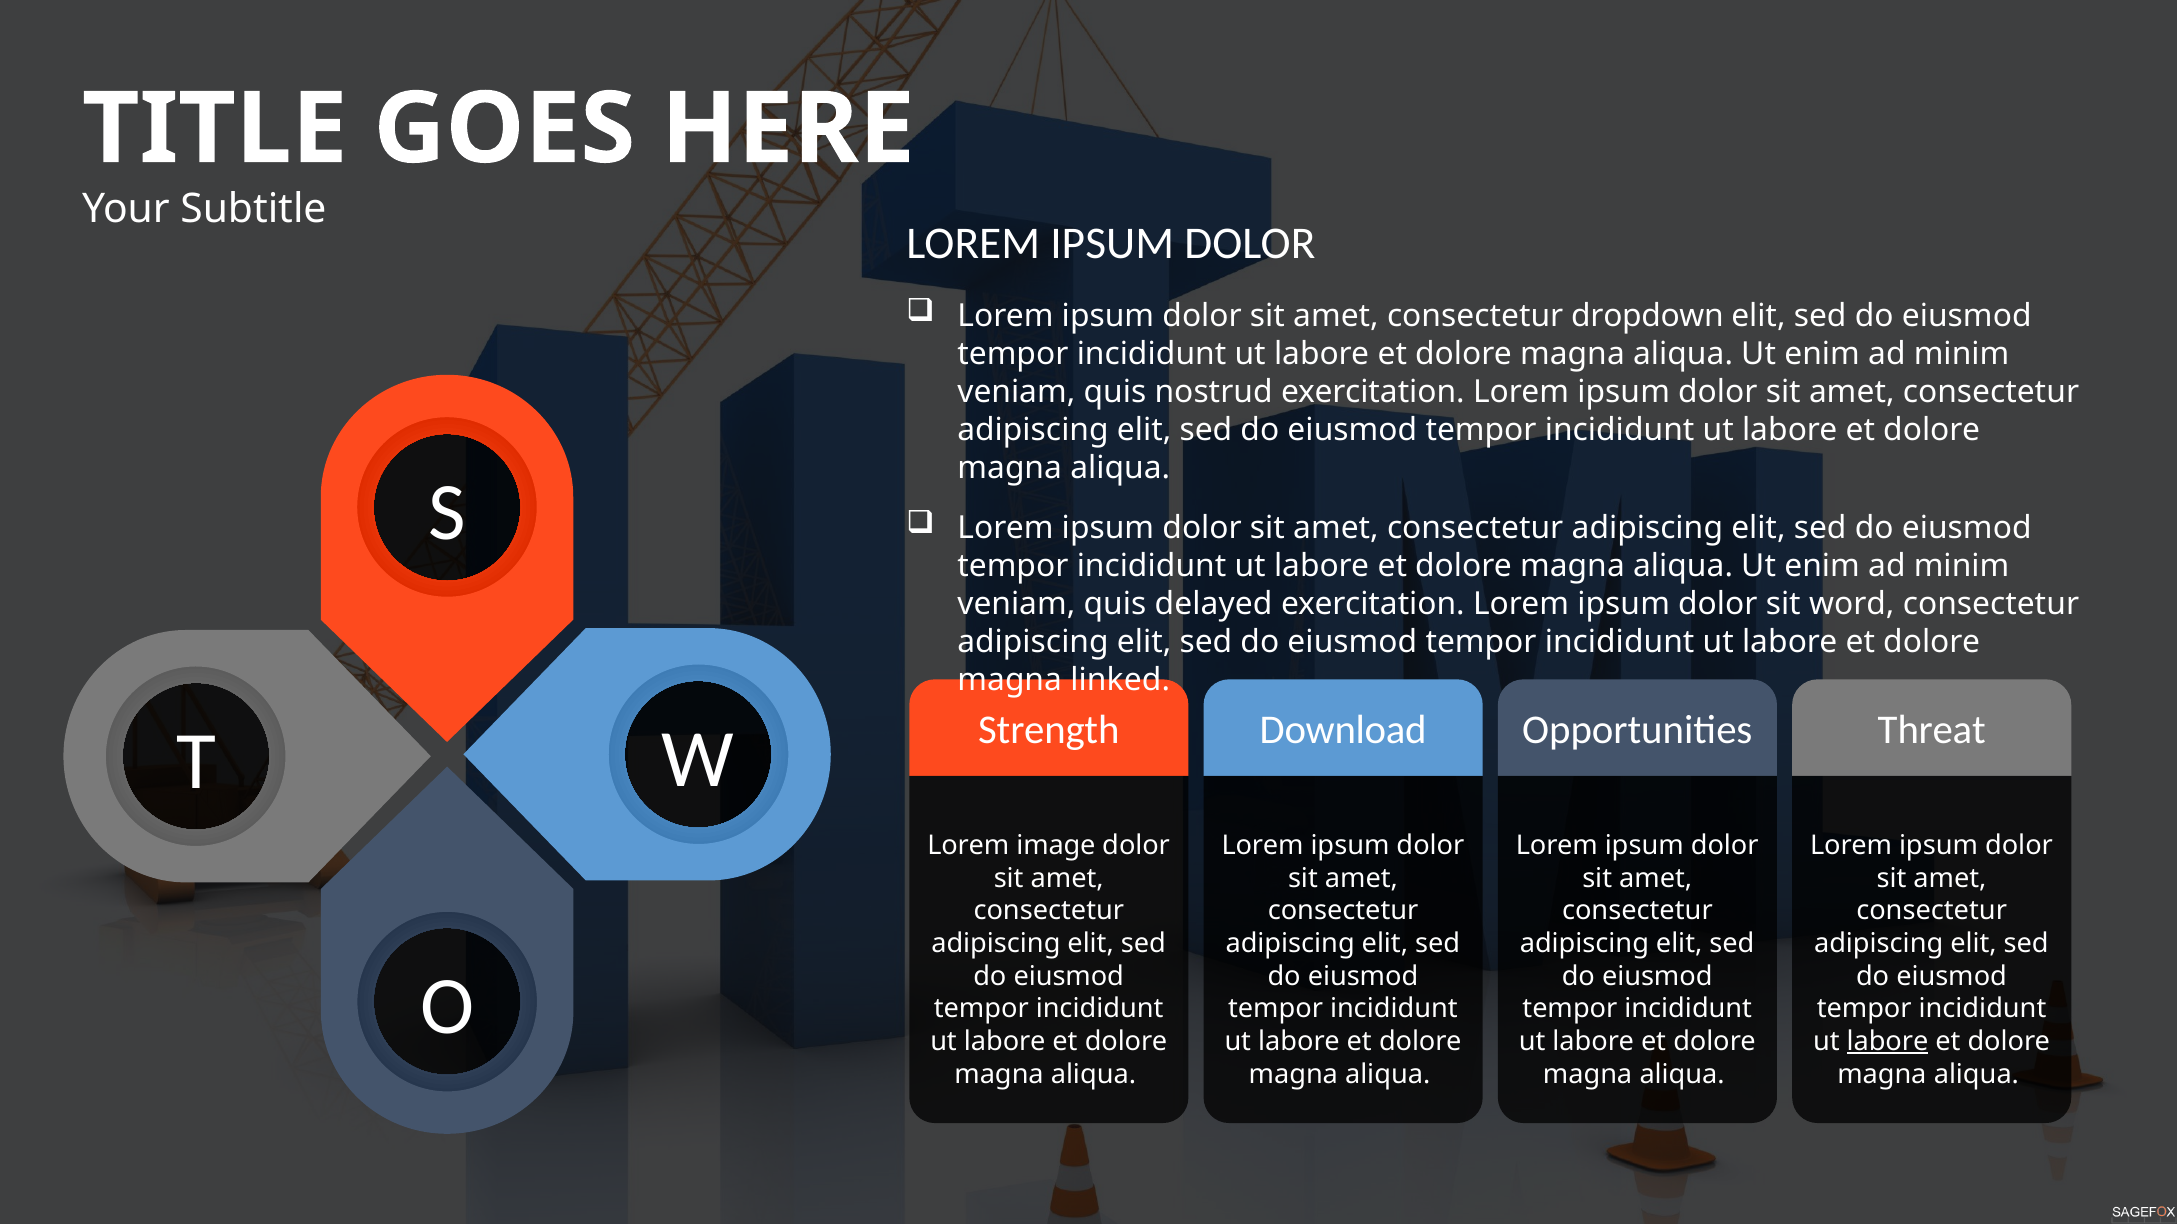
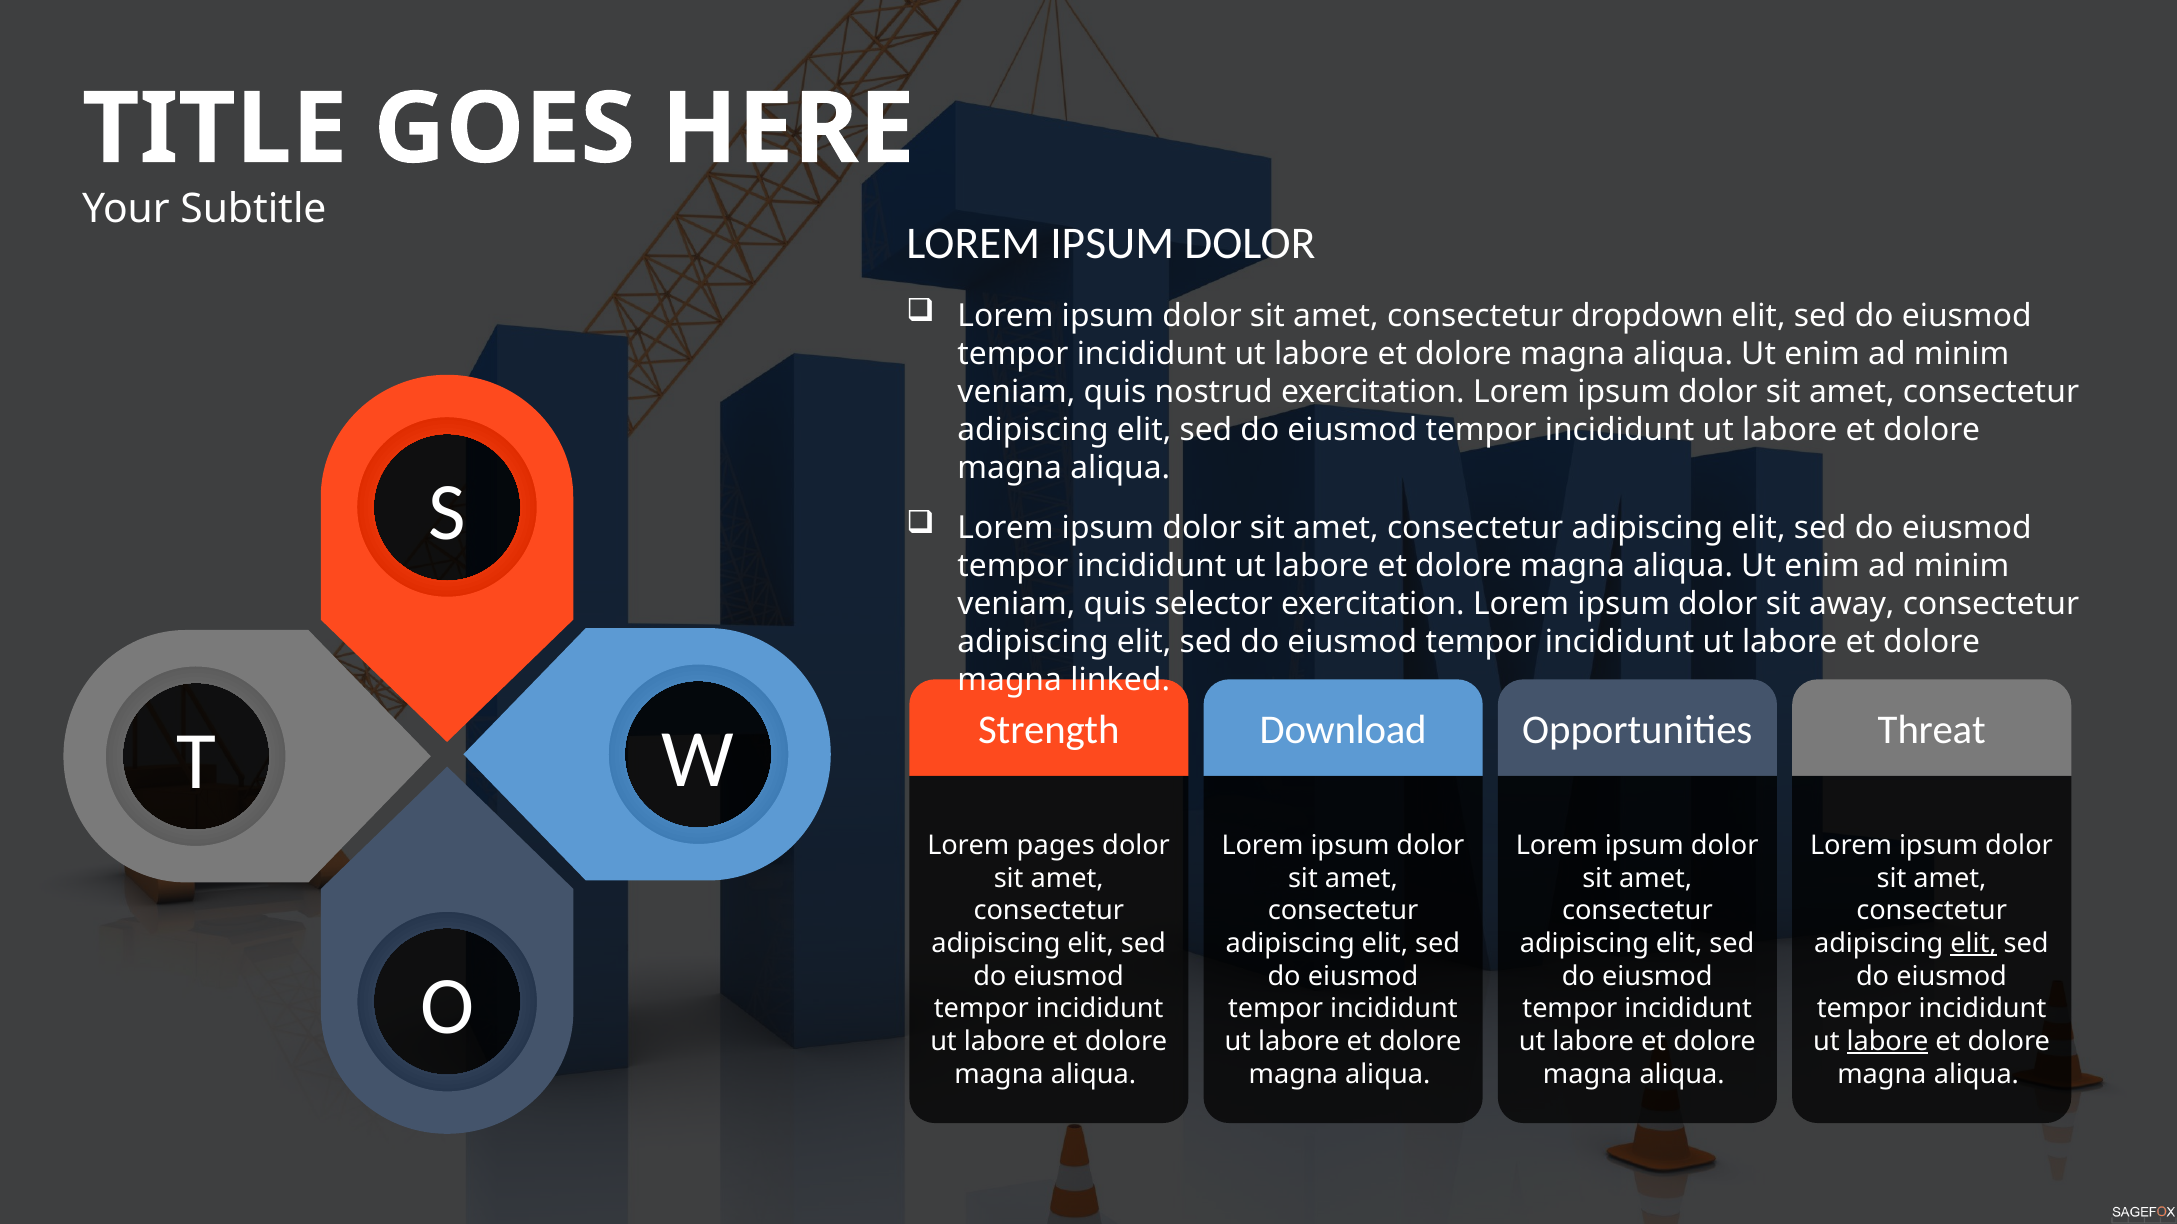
delayed: delayed -> selector
word: word -> away
image: image -> pages
elit at (1973, 944) underline: none -> present
